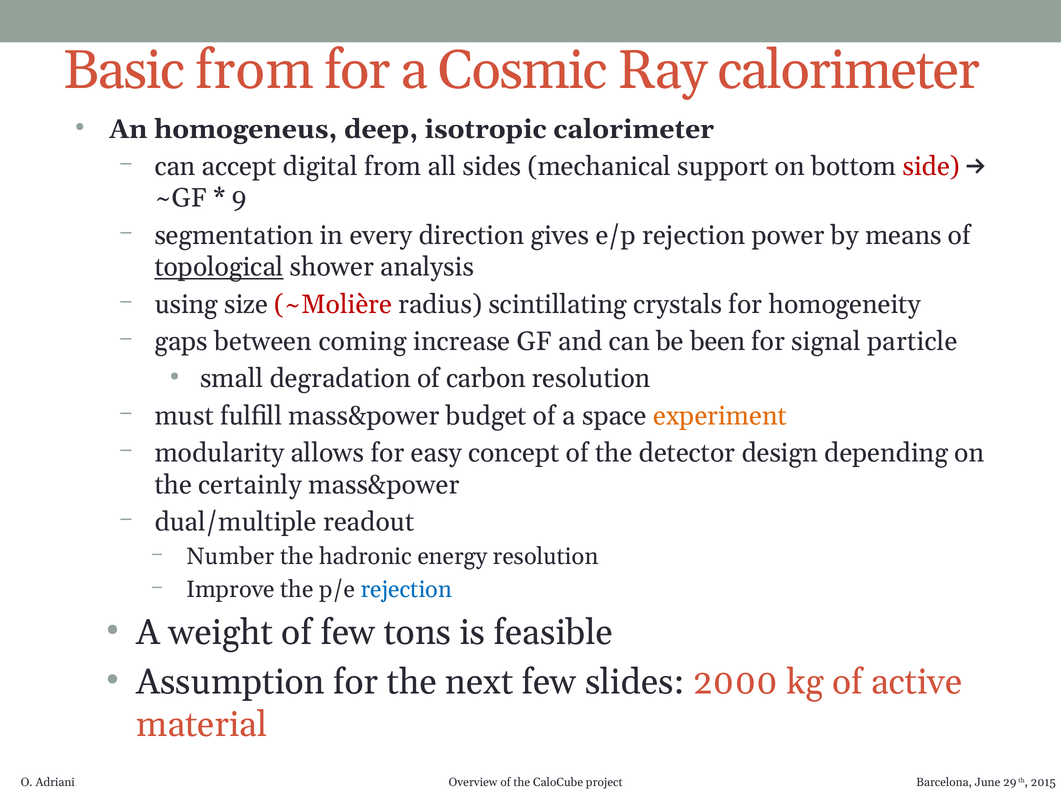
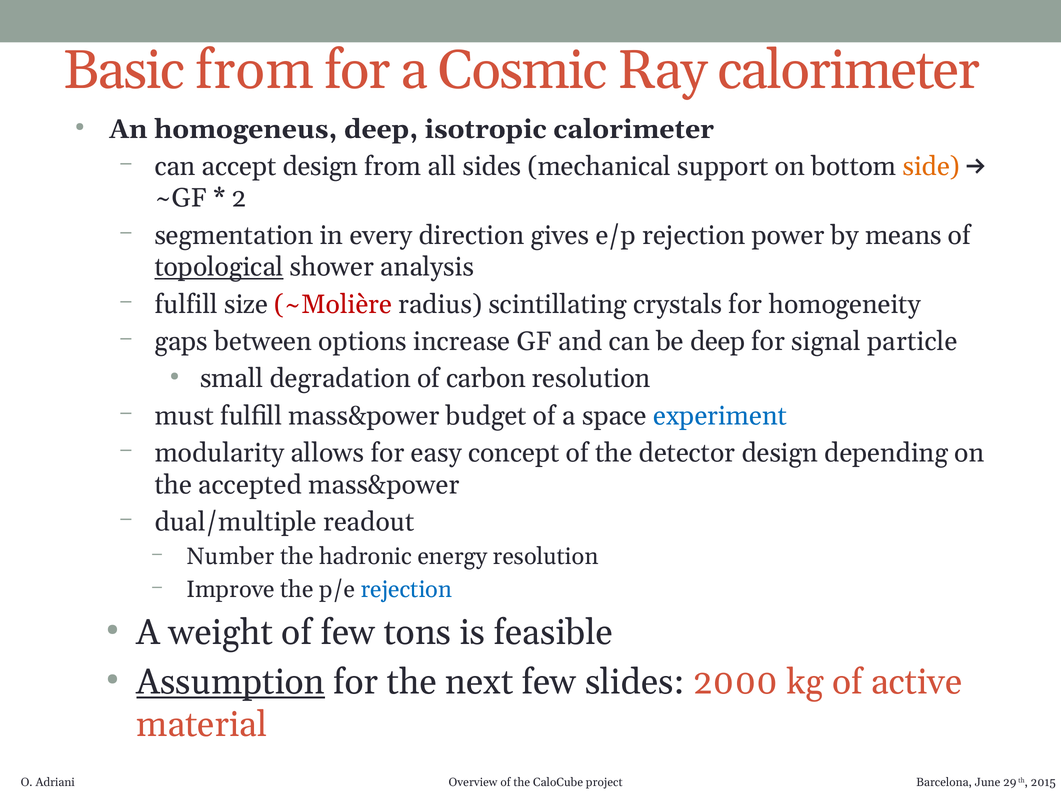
accept digital: digital -> design
side colour: red -> orange
9: 9 -> 2
using at (186, 304): using -> fulfill
coming: coming -> options
be been: been -> deep
experiment colour: orange -> blue
certainly: certainly -> accepted
Assumption underline: none -> present
